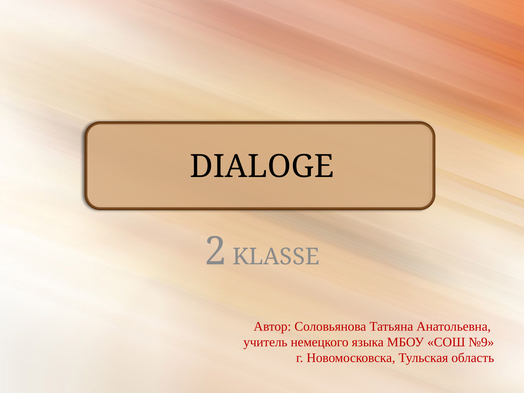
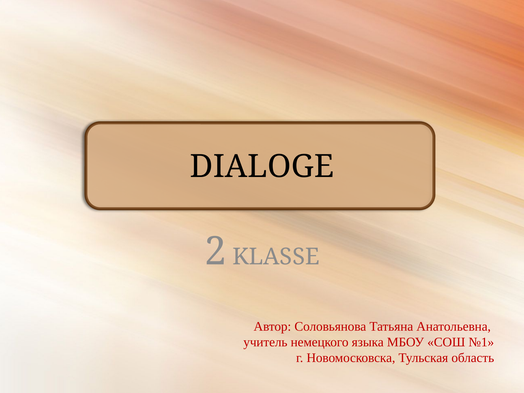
№9: №9 -> №1
